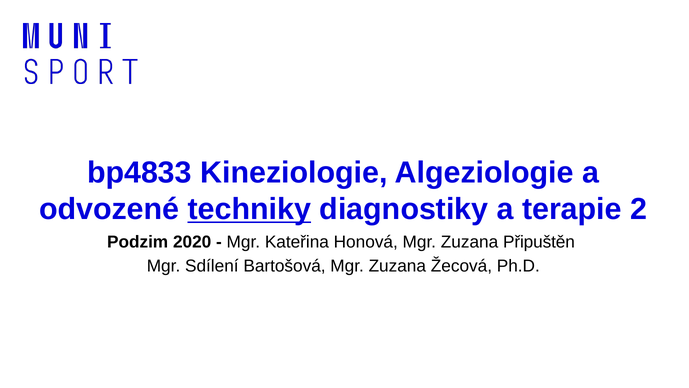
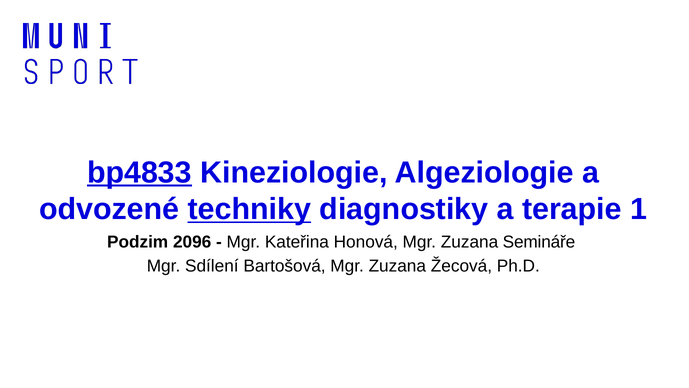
bp4833 underline: none -> present
2: 2 -> 1
2020: 2020 -> 2096
Připuštěn: Připuštěn -> Semináře
